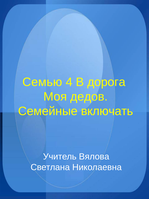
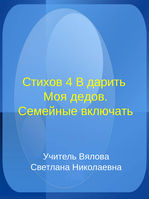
Семью: Семью -> Стихов
дорога: дорога -> дарить
